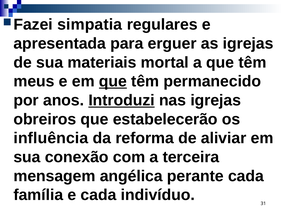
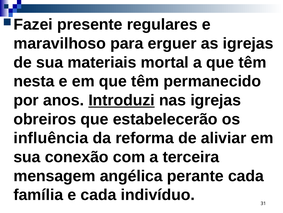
simpatia: simpatia -> presente
apresentada: apresentada -> maravilhoso
meus: meus -> nesta
que at (113, 81) underline: present -> none
